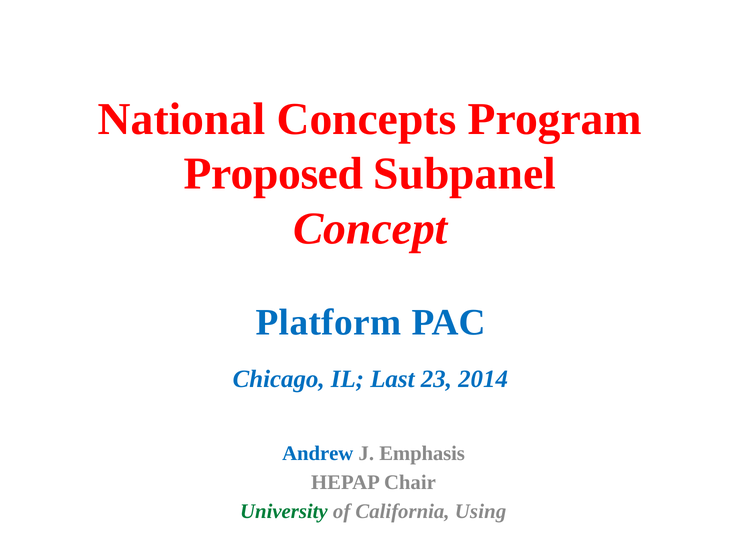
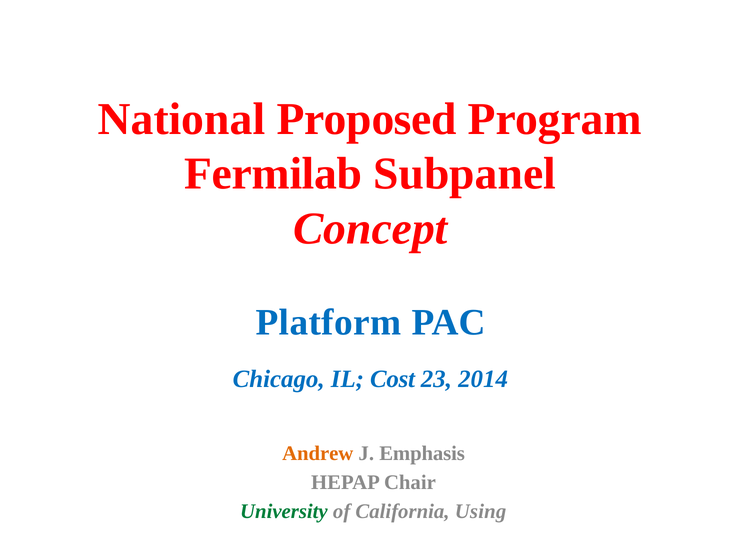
Concepts: Concepts -> Proposed
Proposed: Proposed -> Fermilab
Last: Last -> Cost
Andrew colour: blue -> orange
